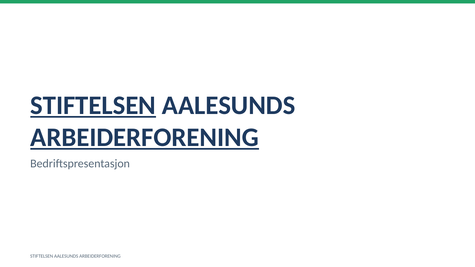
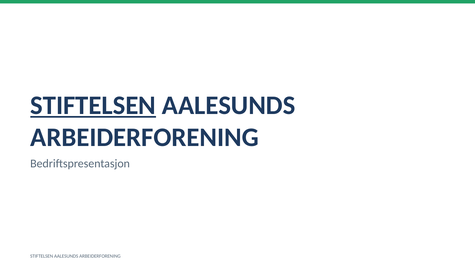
ARBEIDERFORENING at (145, 137) underline: present -> none
